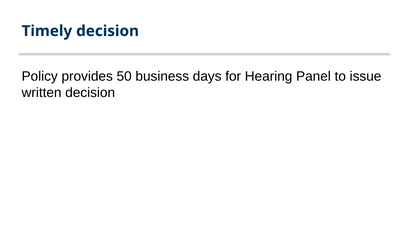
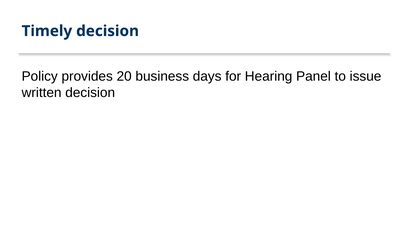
50: 50 -> 20
